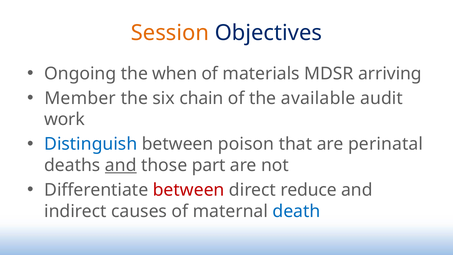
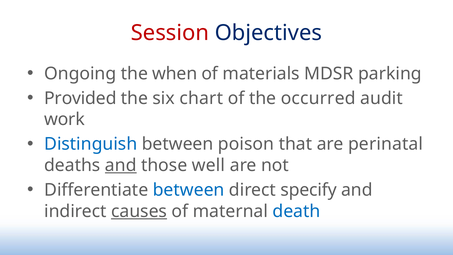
Session colour: orange -> red
arriving: arriving -> parking
Member: Member -> Provided
chain: chain -> chart
available: available -> occurred
part: part -> well
between at (189, 190) colour: red -> blue
reduce: reduce -> specify
causes underline: none -> present
